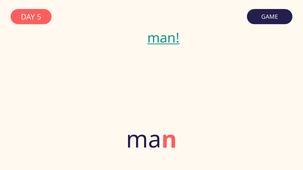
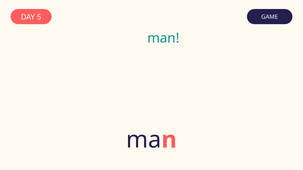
man underline: present -> none
